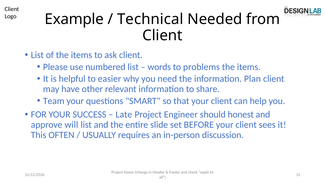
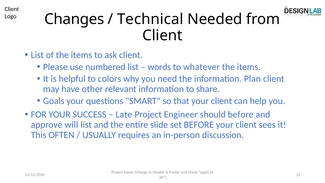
Example: Example -> Changes
problems: problems -> whatever
easier: easier -> colors
Team: Team -> Goals
should honest: honest -> before
